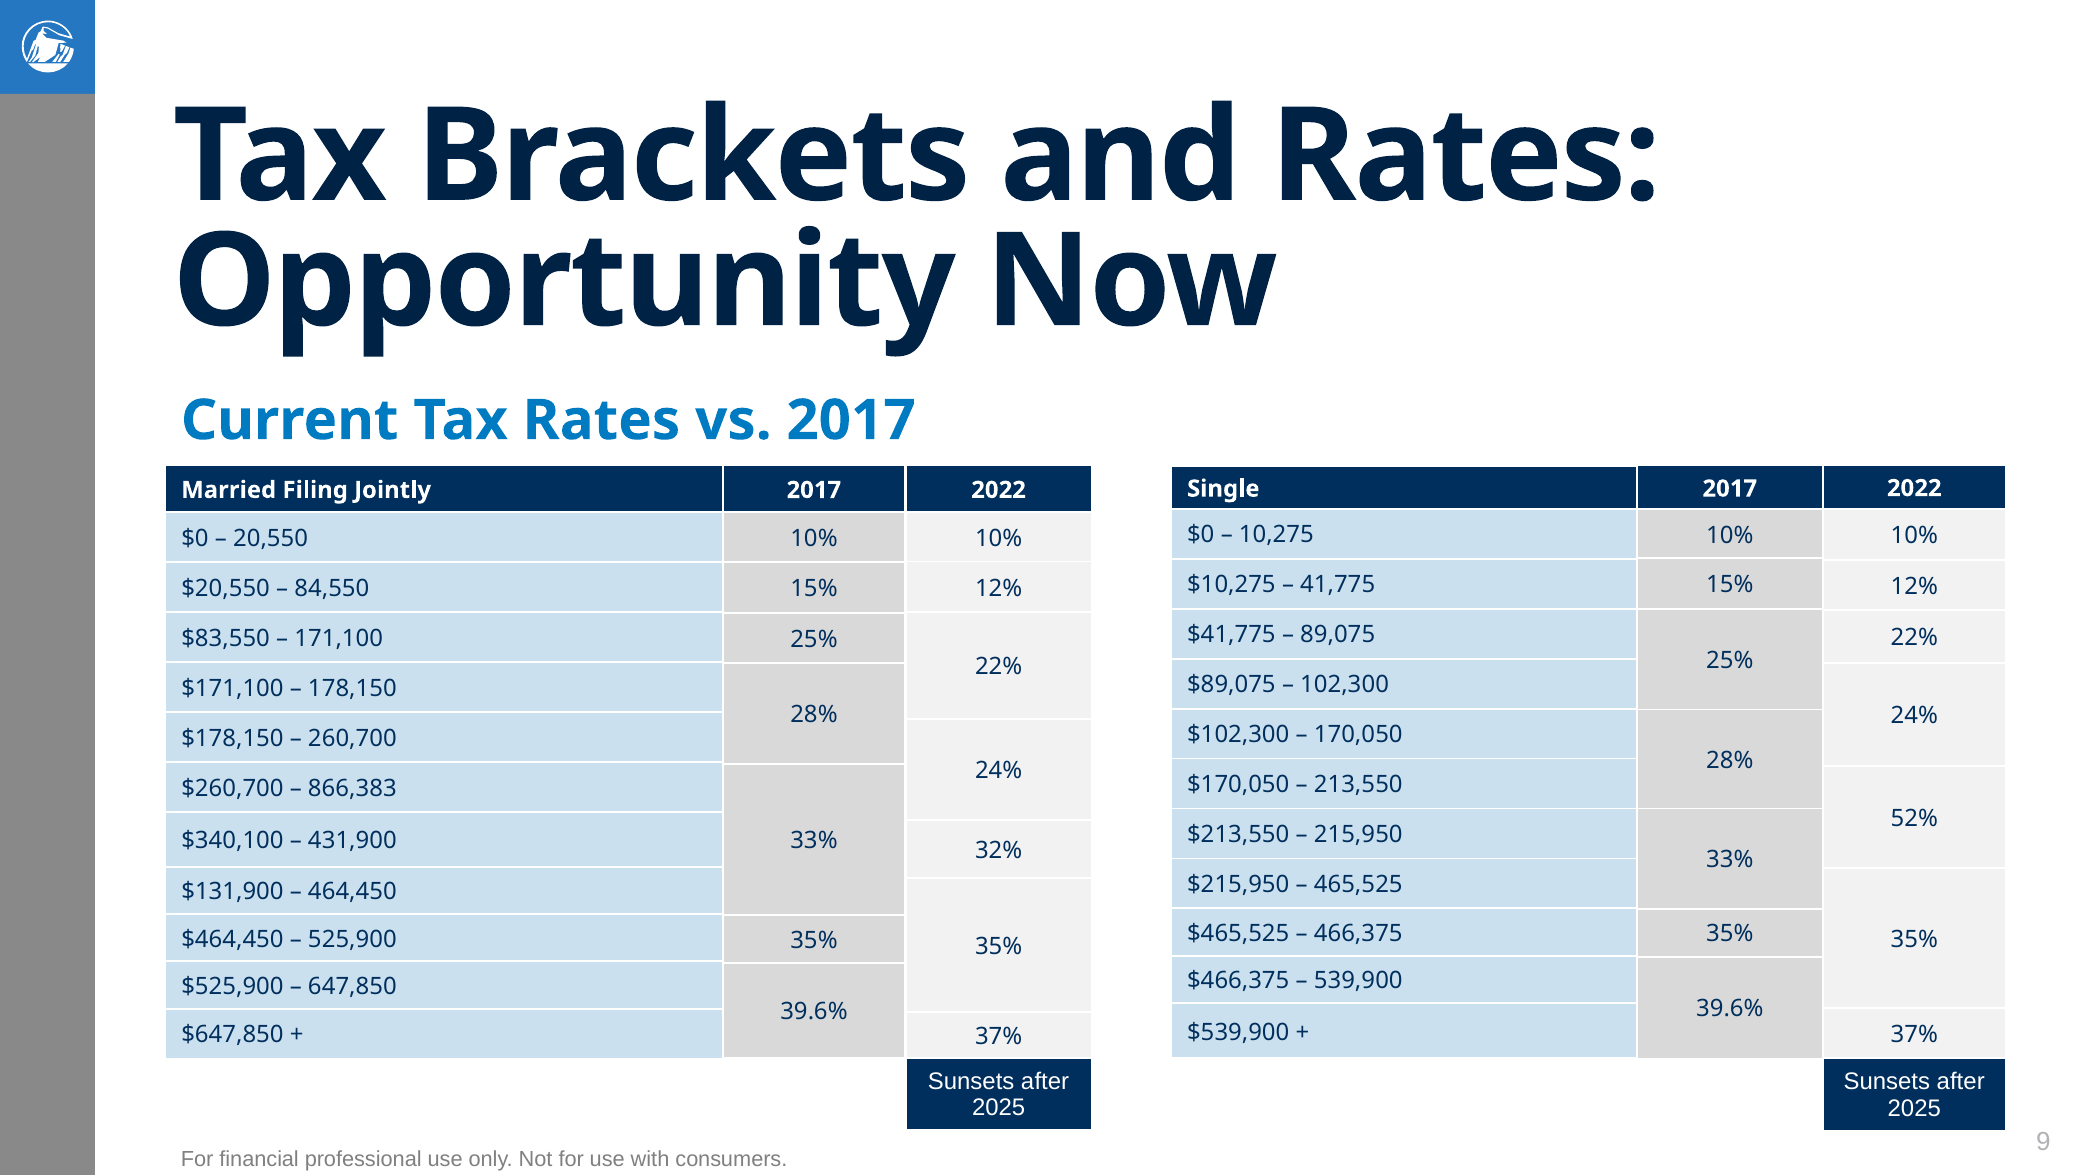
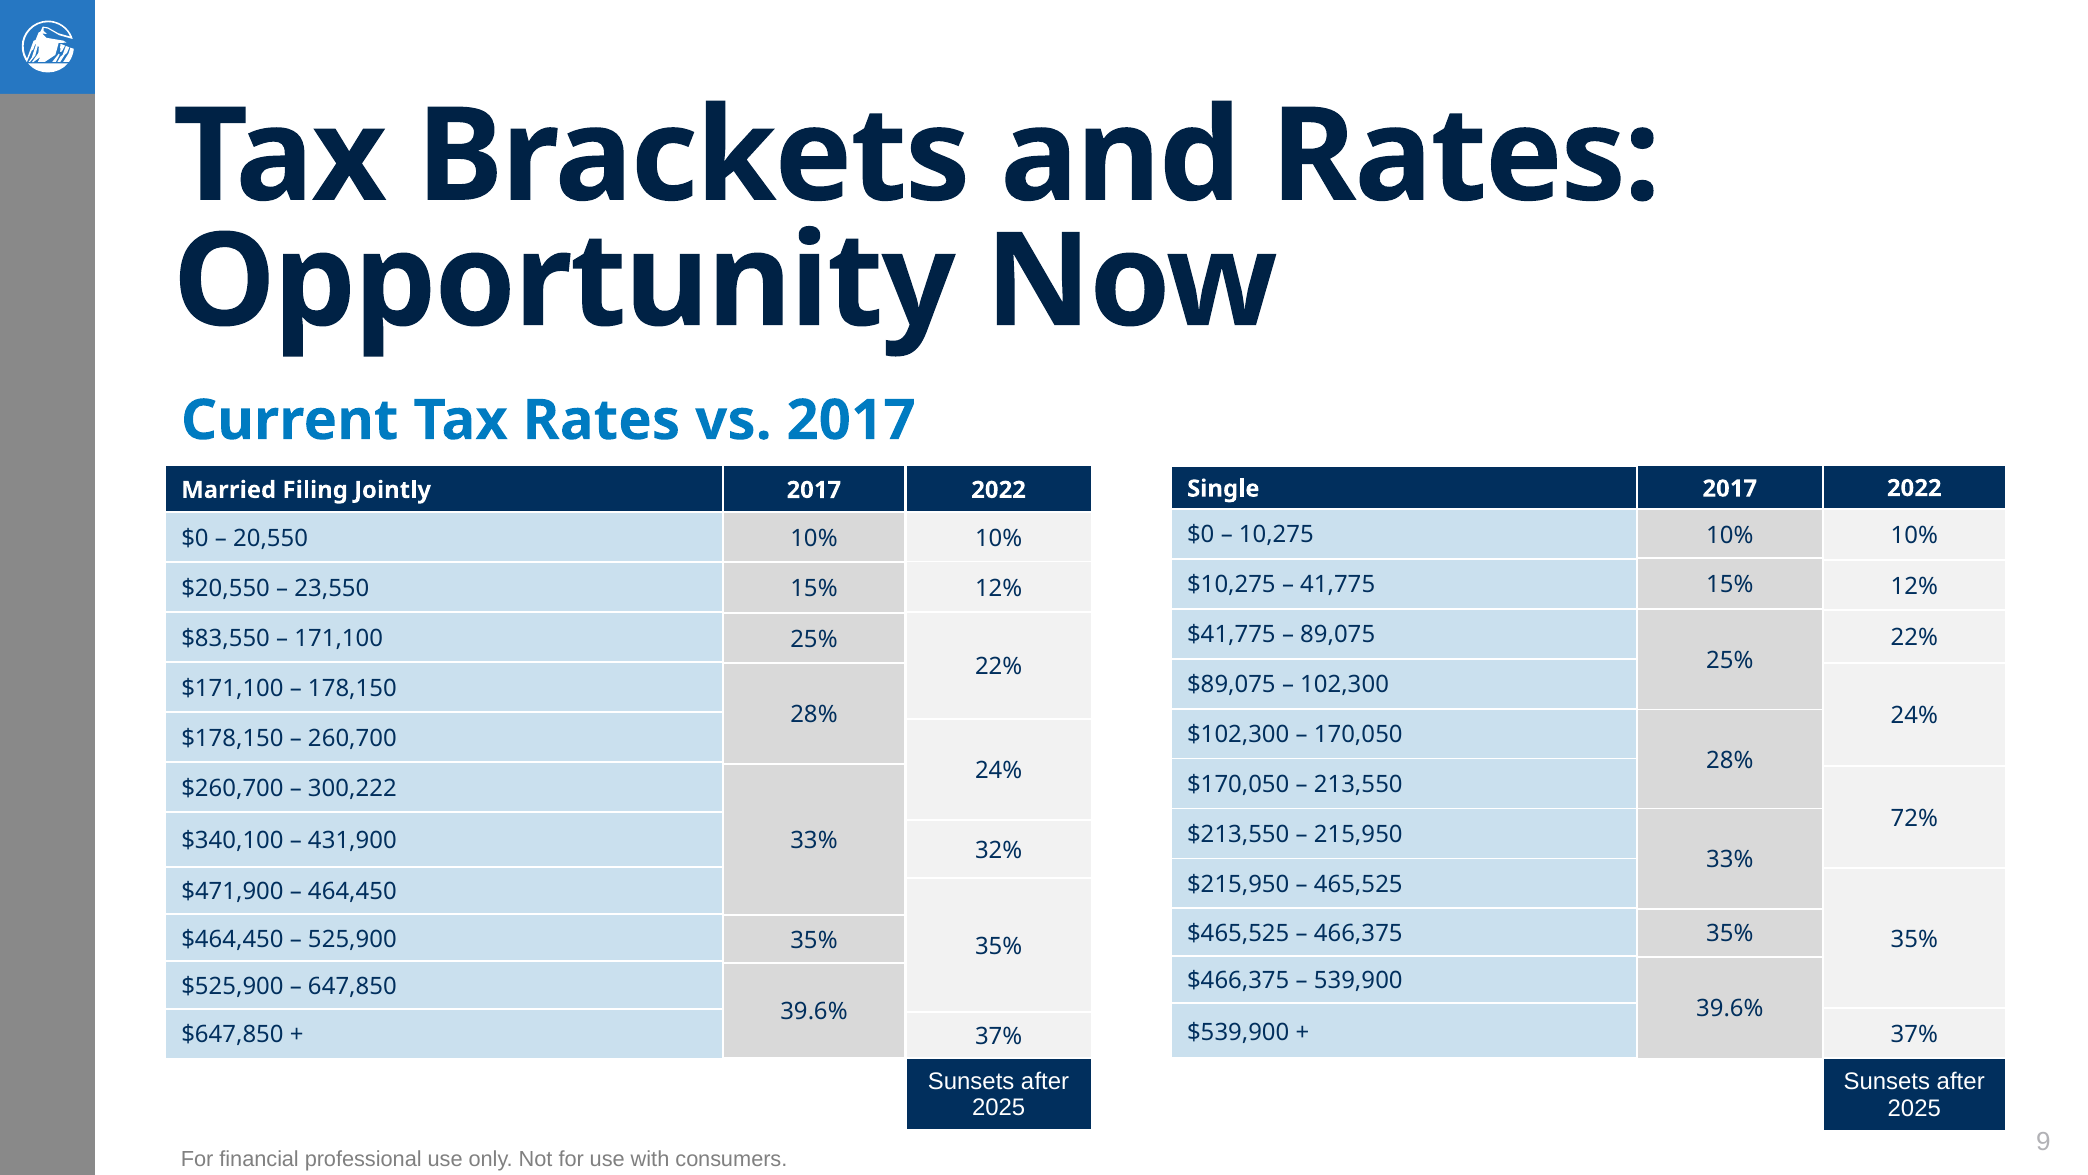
84,550: 84,550 -> 23,550
866,383: 866,383 -> 300,222
52%: 52% -> 72%
$131,900: $131,900 -> $471,900
